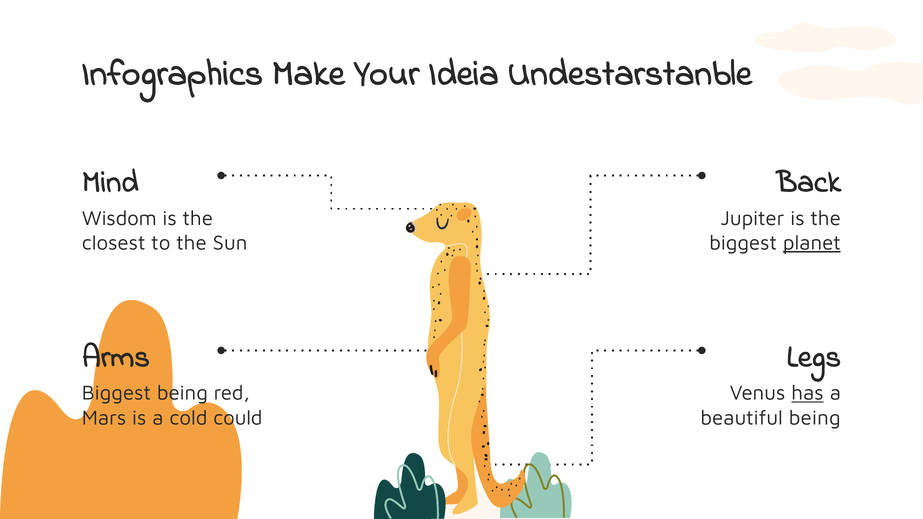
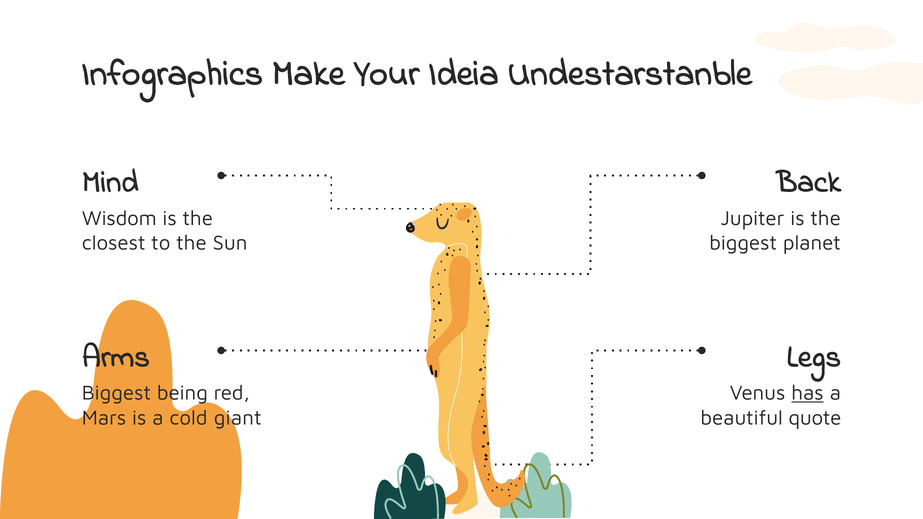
planet underline: present -> none
could: could -> giant
beautiful being: being -> quote
